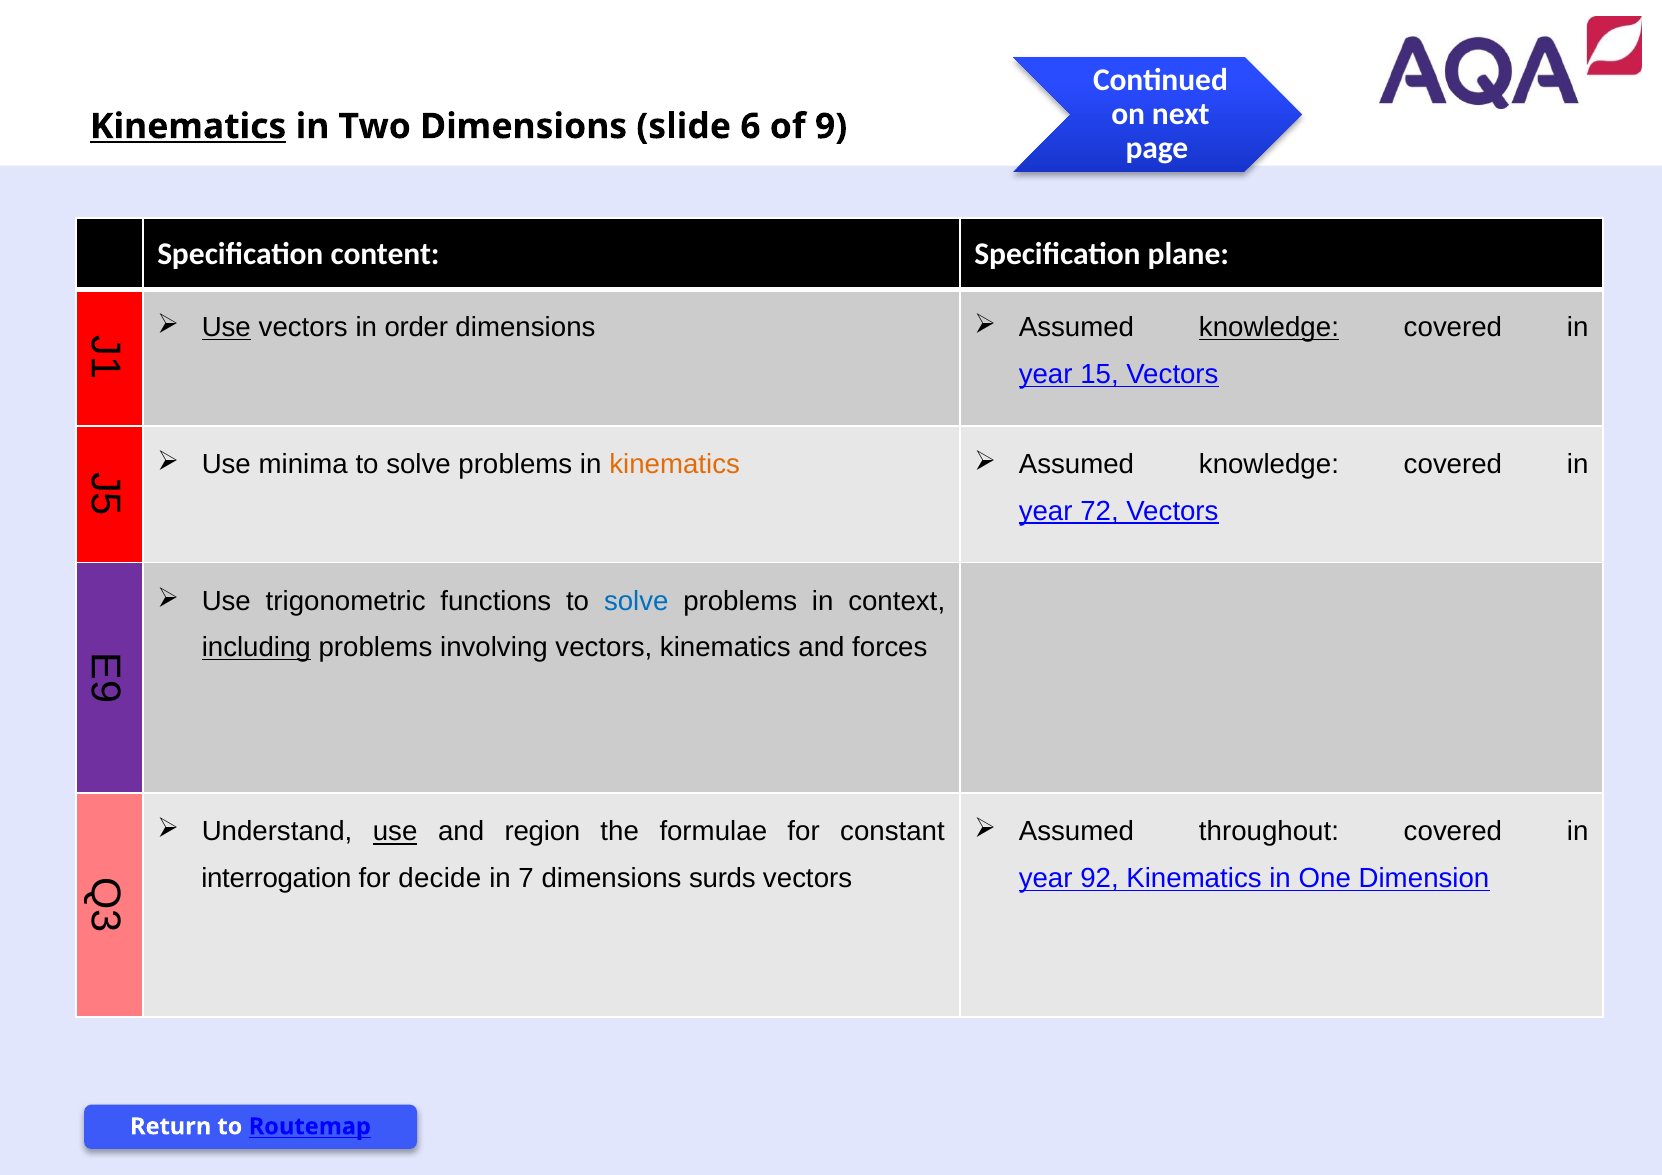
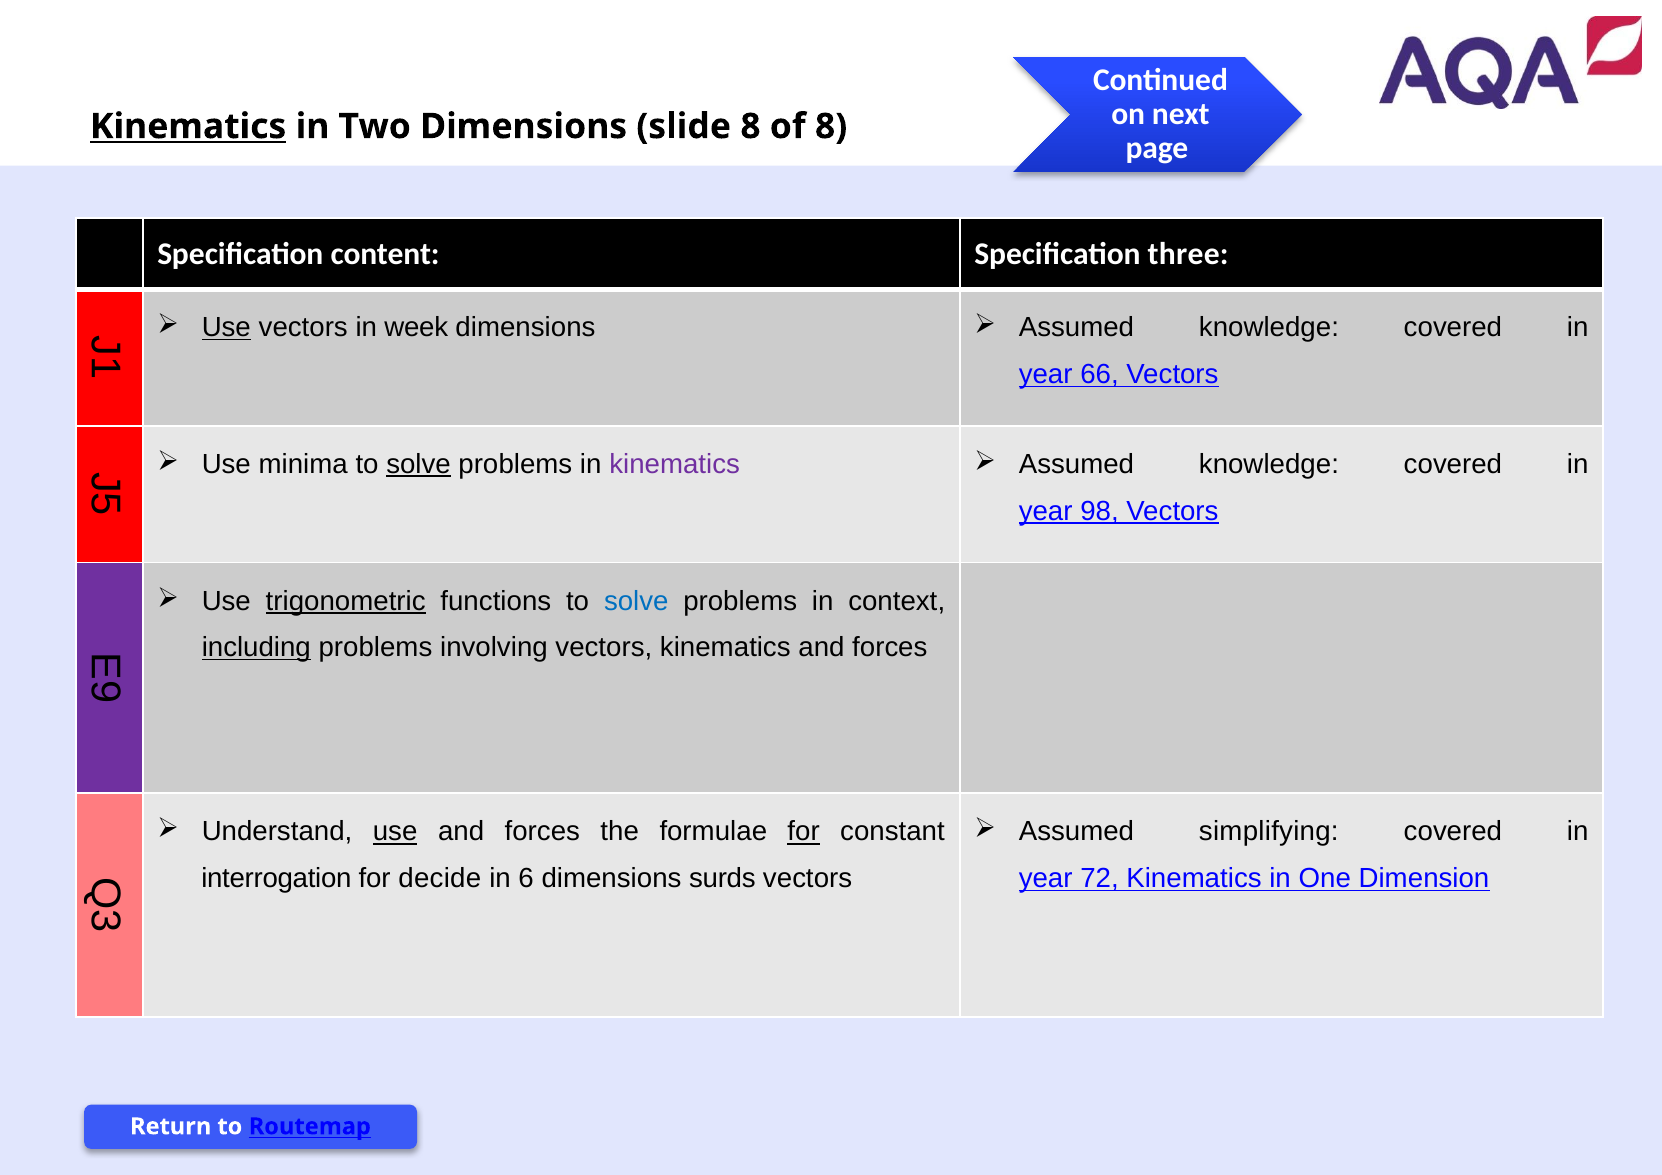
slide 6: 6 -> 8
of 9: 9 -> 8
plane: plane -> three
order: order -> week
knowledge at (1269, 328) underline: present -> none
15: 15 -> 66
solve at (419, 464) underline: none -> present
kinematics at (675, 464) colour: orange -> purple
72: 72 -> 98
trigonometric underline: none -> present
region at (542, 832): region -> forces
for at (804, 832) underline: none -> present
throughout: throughout -> simplifying
7: 7 -> 6
92: 92 -> 72
